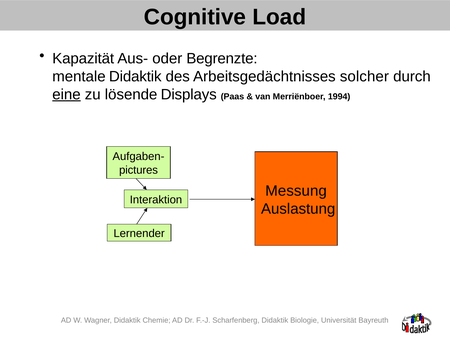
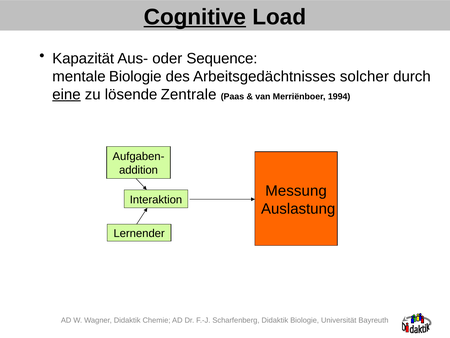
Cognitive underline: none -> present
Begrenzte: Begrenzte -> Sequence
mentale Didaktik: Didaktik -> Biologie
Displays: Displays -> Zentrale
pictures: pictures -> addition
